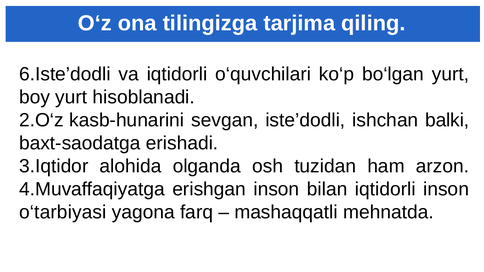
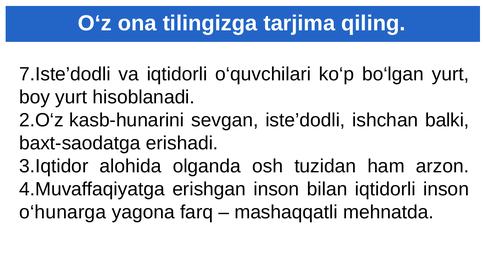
6.Iste’dodli: 6.Iste’dodli -> 7.Iste’dodli
o‘tarbiyasi: o‘tarbiyasi -> o‘hunarga
